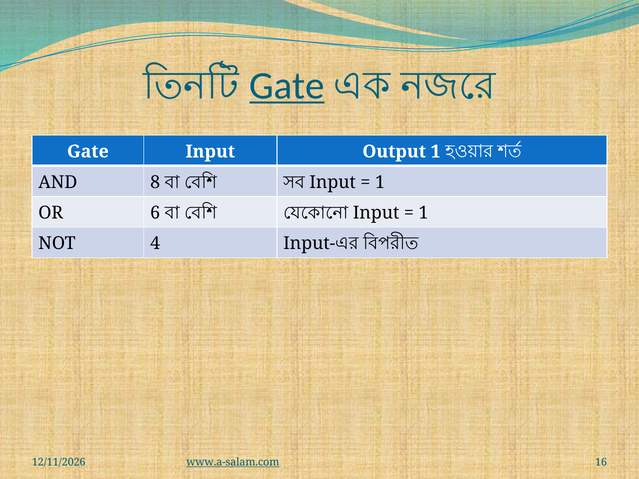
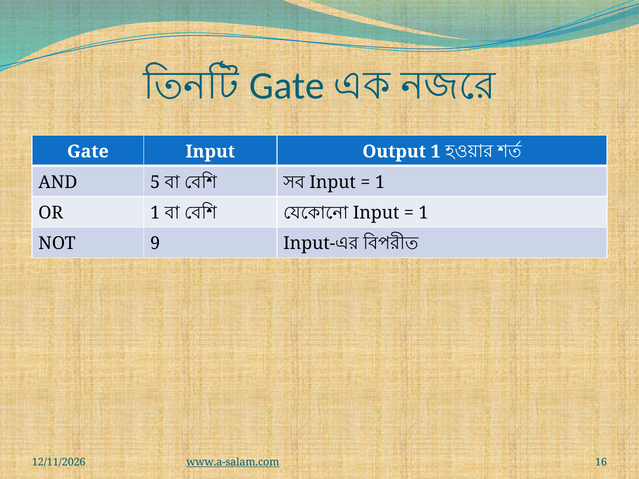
Gate at (287, 86) underline: present -> none
8: 8 -> 5
OR 6: 6 -> 1
4: 4 -> 9
